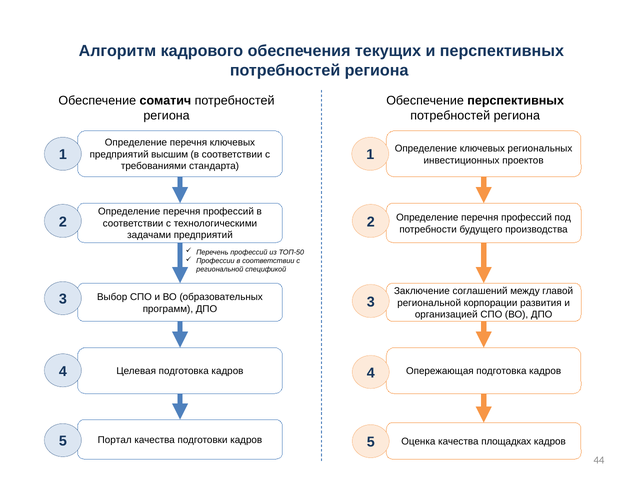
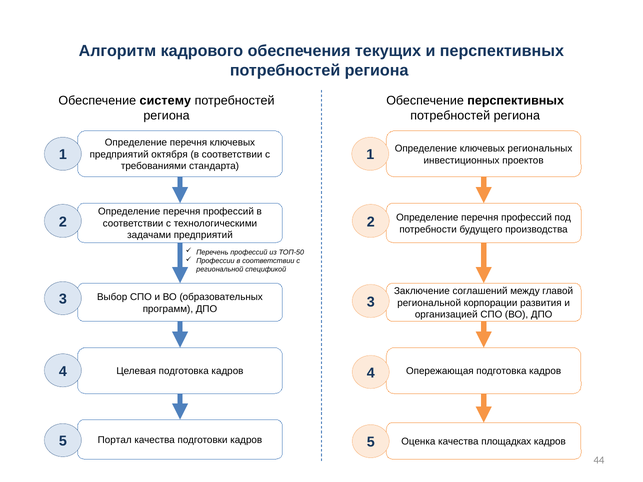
соматич: соматич -> систему
высшим: высшим -> октября
